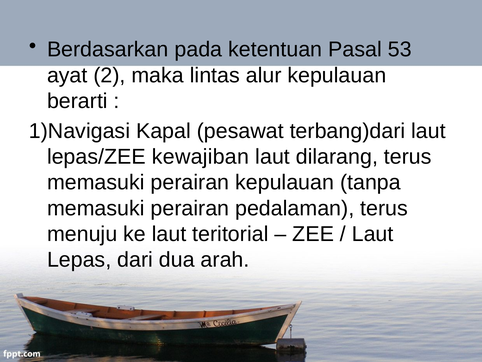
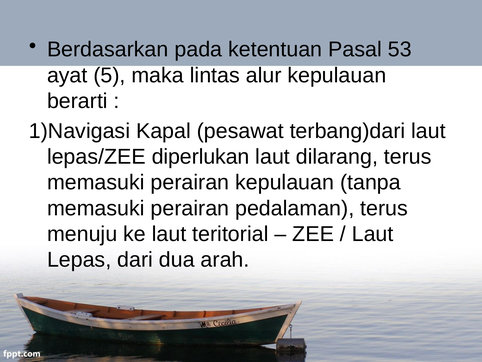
2: 2 -> 5
kewajiban: kewajiban -> diperlukan
